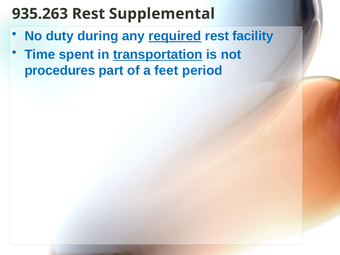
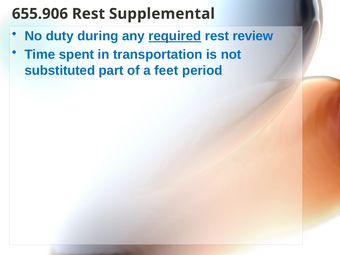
935.263: 935.263 -> 655.906
facility: facility -> review
transportation underline: present -> none
procedures: procedures -> substituted
